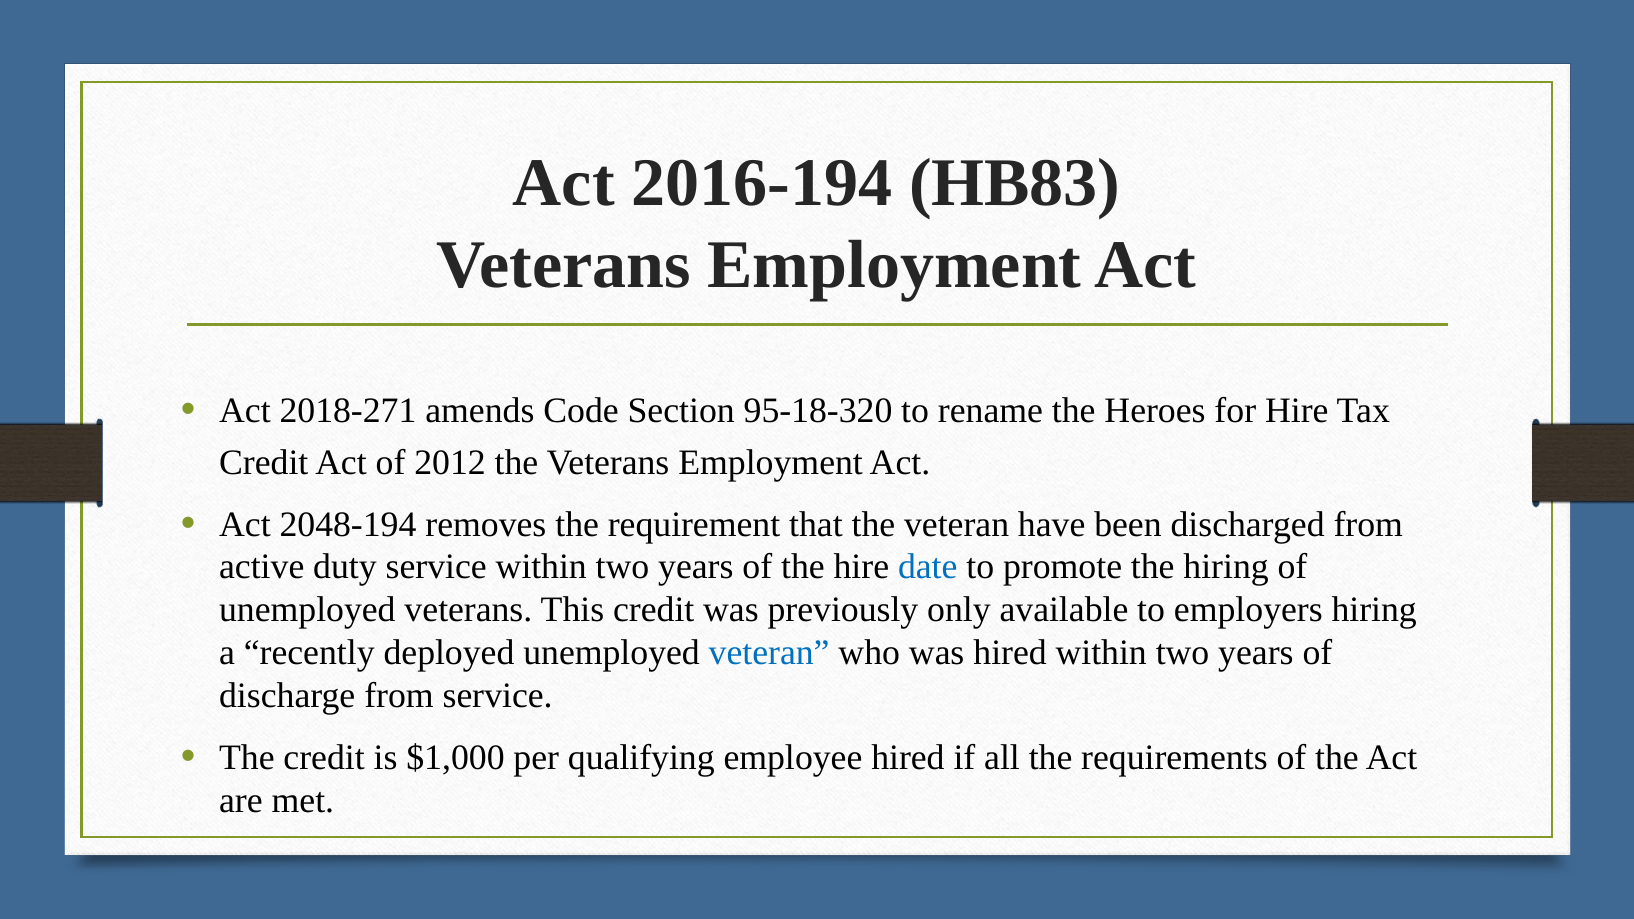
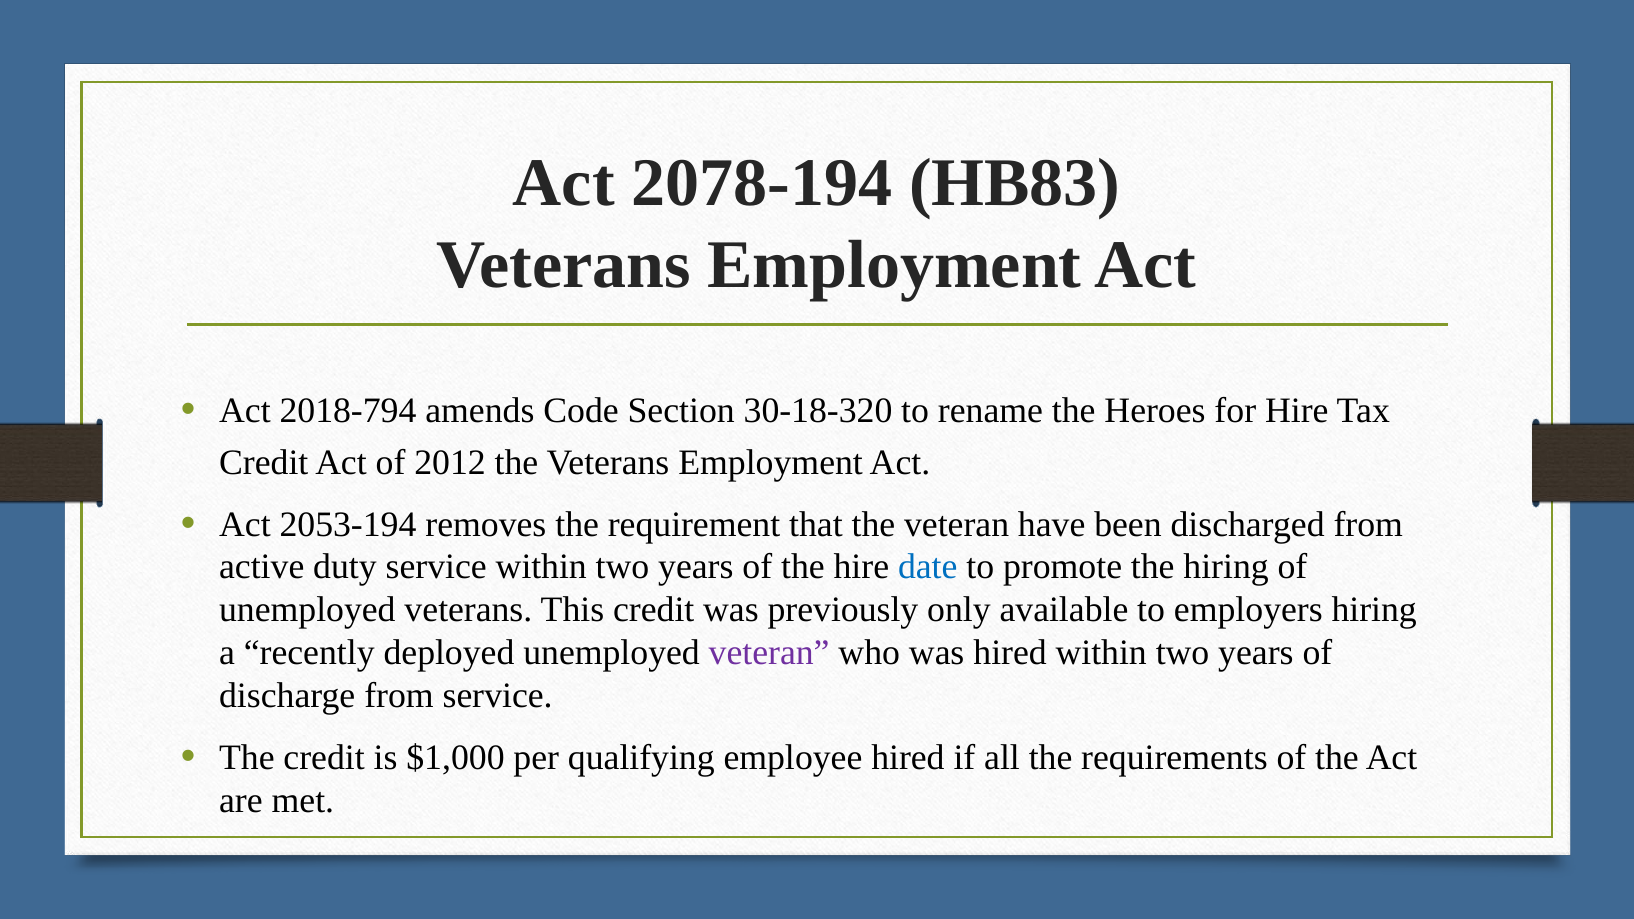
2016-194: 2016-194 -> 2078-194
2018-271: 2018-271 -> 2018-794
95-18-320: 95-18-320 -> 30-18-320
2048-194: 2048-194 -> 2053-194
veteran at (769, 653) colour: blue -> purple
